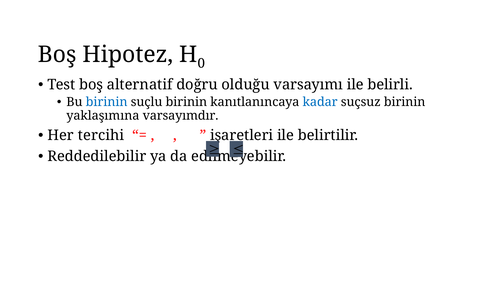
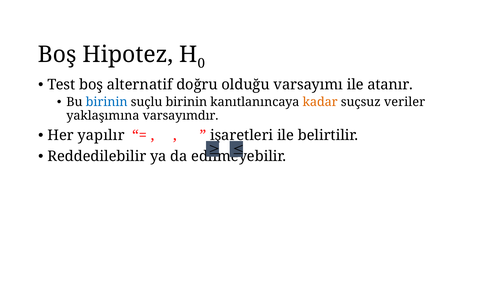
belirli: belirli -> atanır
kadar colour: blue -> orange
suçsuz birinin: birinin -> veriler
tercihi: tercihi -> yapılır
